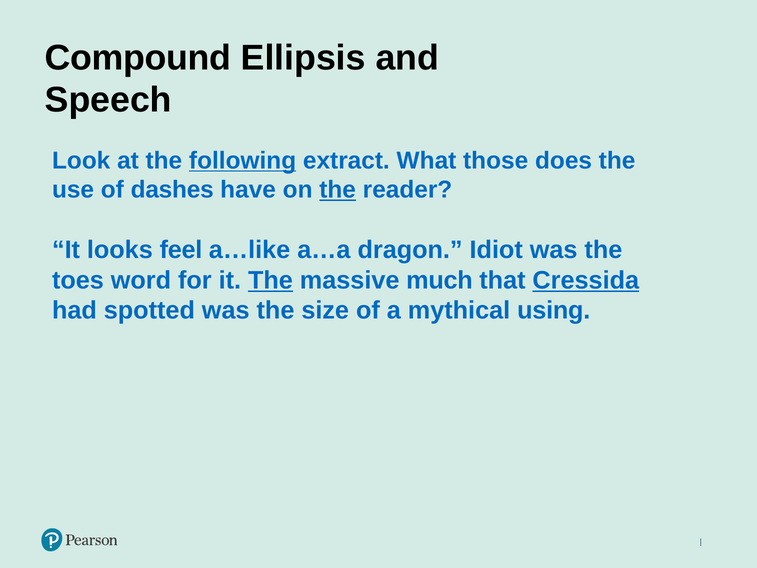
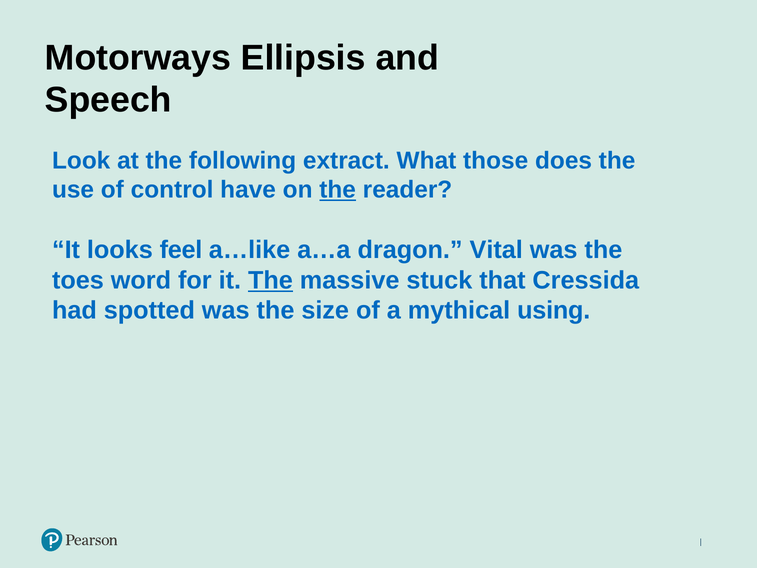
Compound: Compound -> Motorways
following underline: present -> none
dashes: dashes -> control
Idiot: Idiot -> Vital
much: much -> stuck
Cressida underline: present -> none
